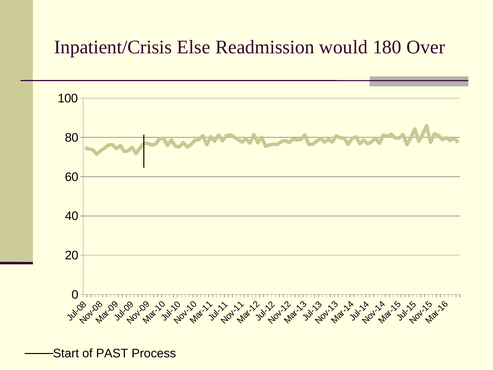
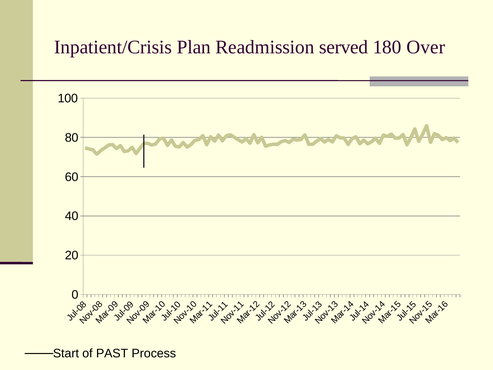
Else: Else -> Plan
would: would -> served
